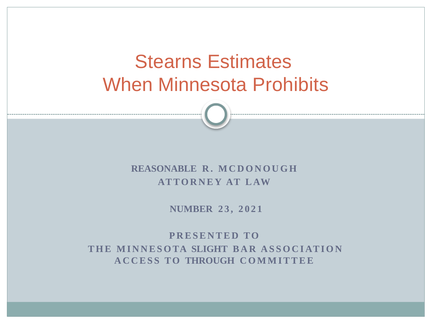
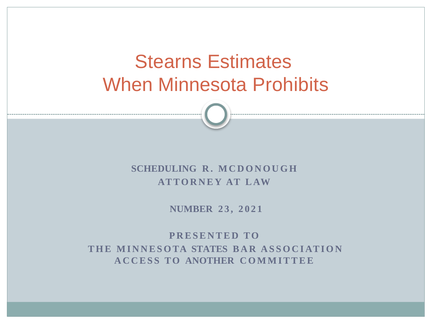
REASONABLE: REASONABLE -> SCHEDULING
SLIGHT: SLIGHT -> STATES
THROUGH: THROUGH -> ANOTHER
